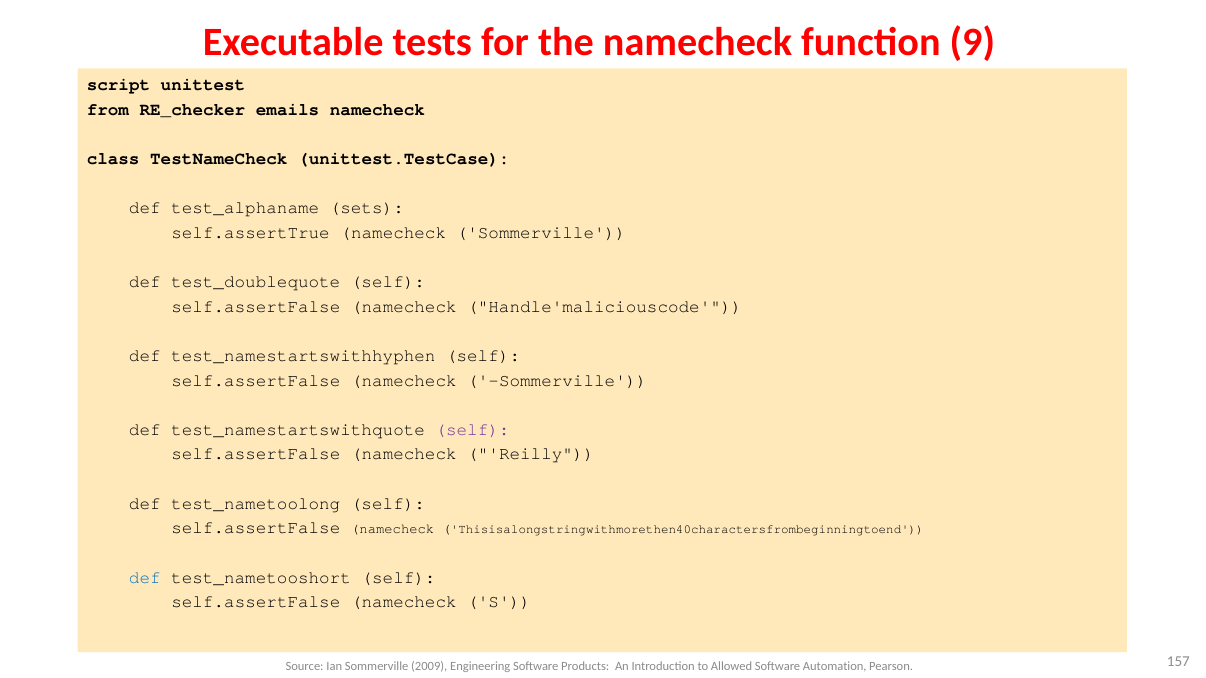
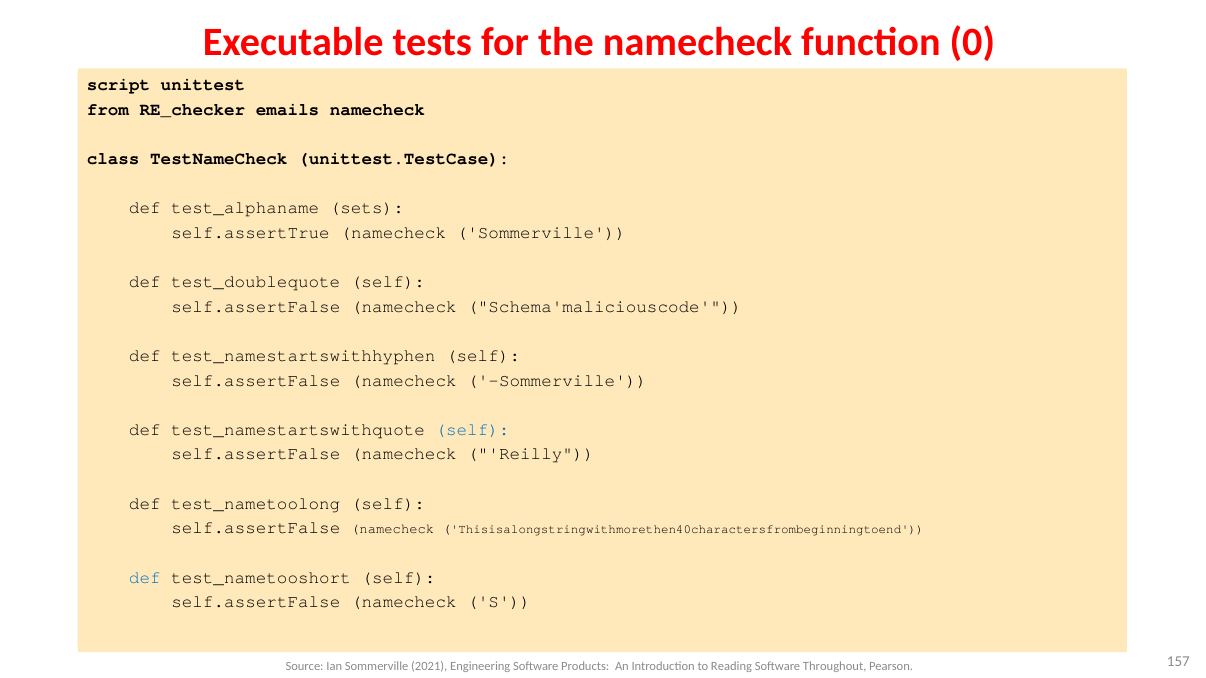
9: 9 -> 0
Handle'maliciouscode: Handle'maliciouscode -> Schema'maliciouscode
self at (472, 430) colour: purple -> blue
2009: 2009 -> 2021
Allowed: Allowed -> Reading
Automation: Automation -> Throughout
